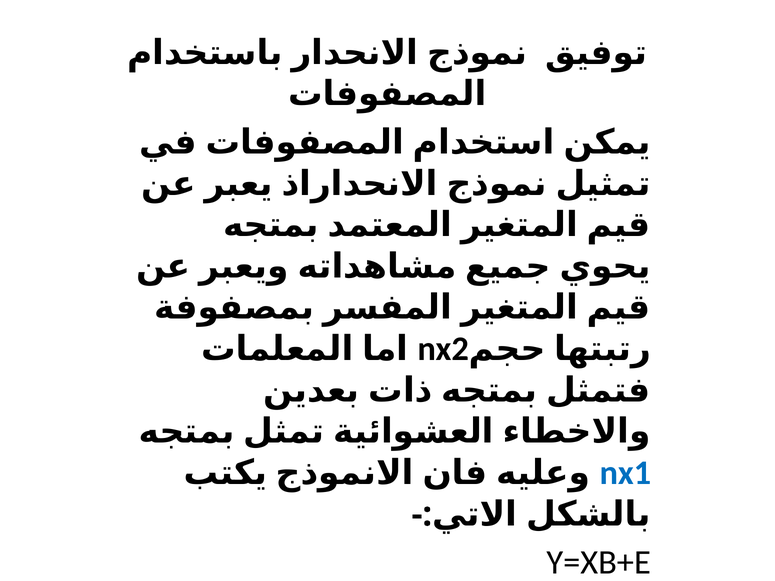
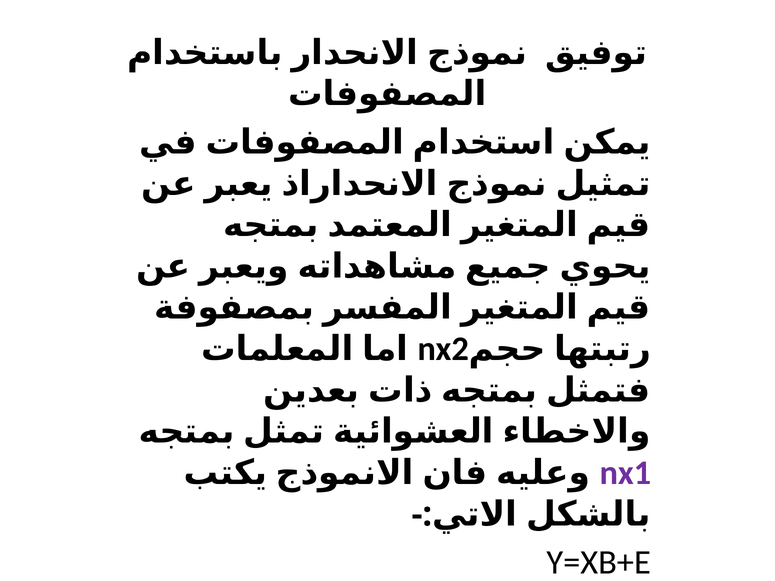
nx1 colour: blue -> purple
